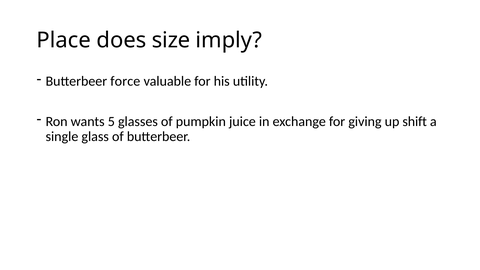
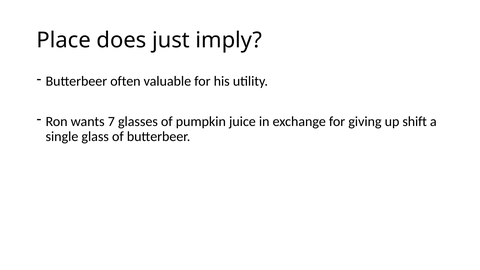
size: size -> just
force: force -> often
5: 5 -> 7
